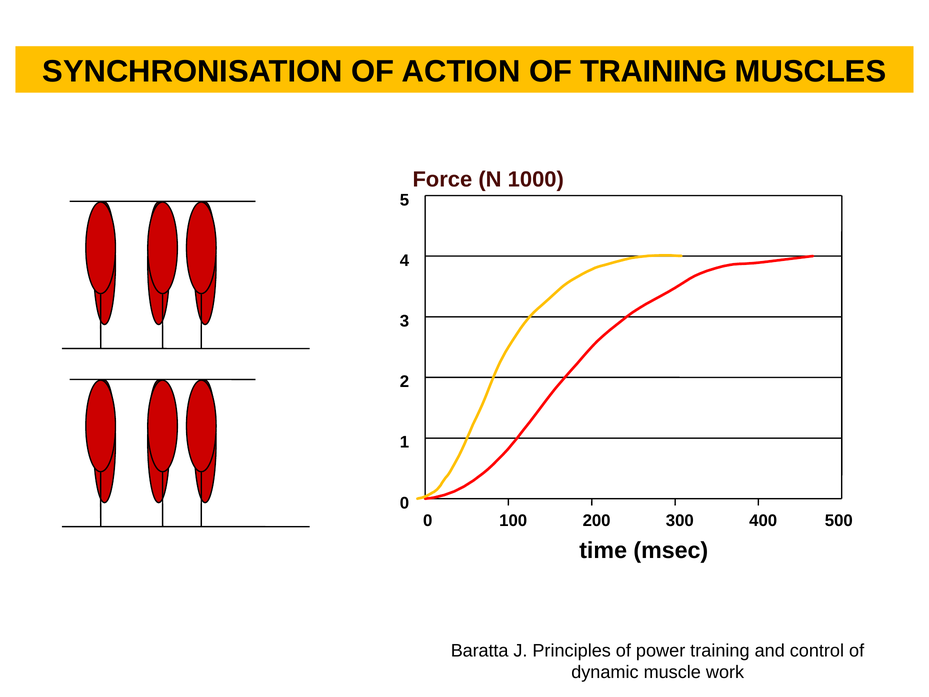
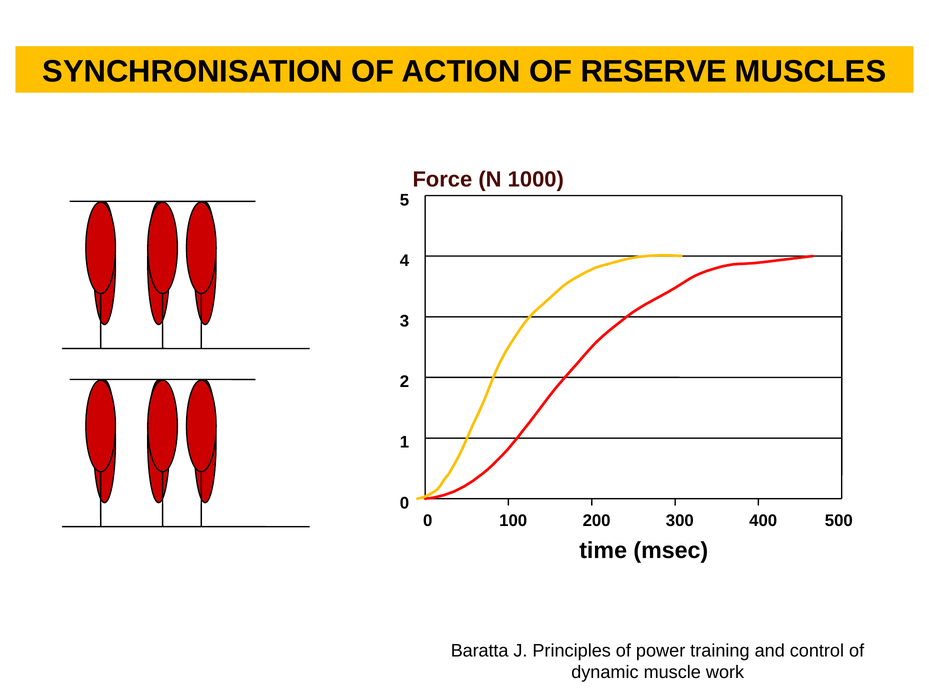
OF TRAINING: TRAINING -> RESERVE
